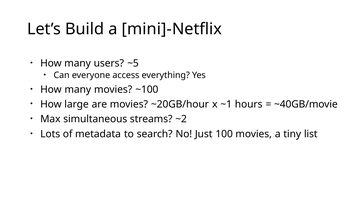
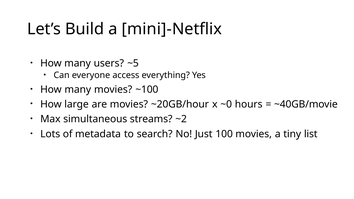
~1: ~1 -> ~0
